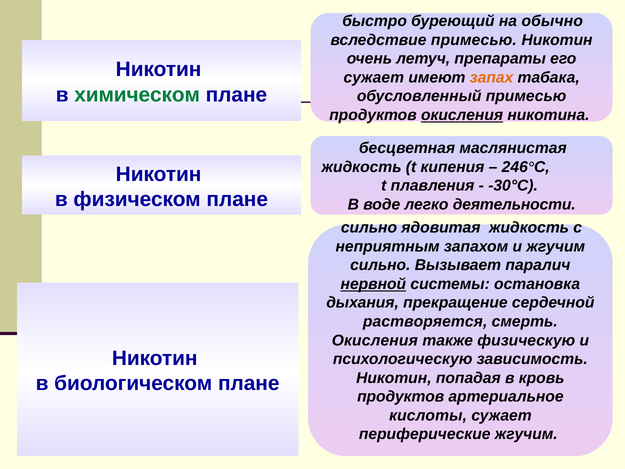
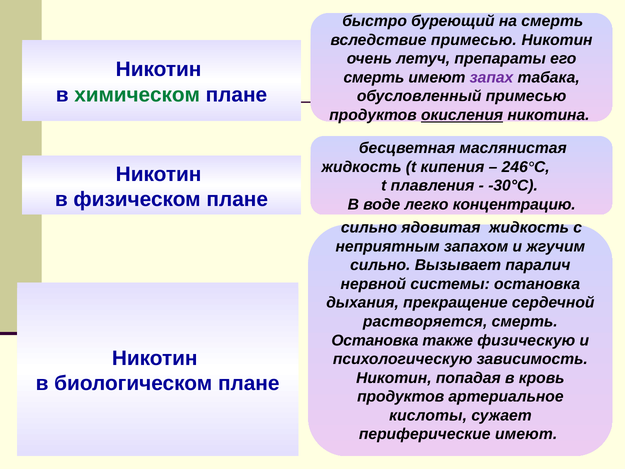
на обычно: обычно -> смерть
сужает at (374, 78): сужает -> смерть
запах colour: orange -> purple
деятельности: деятельности -> концентрацию
нервной underline: present -> none
Окисления at (375, 340): Окисления -> Остановка
периферические жгучим: жгучим -> имеют
